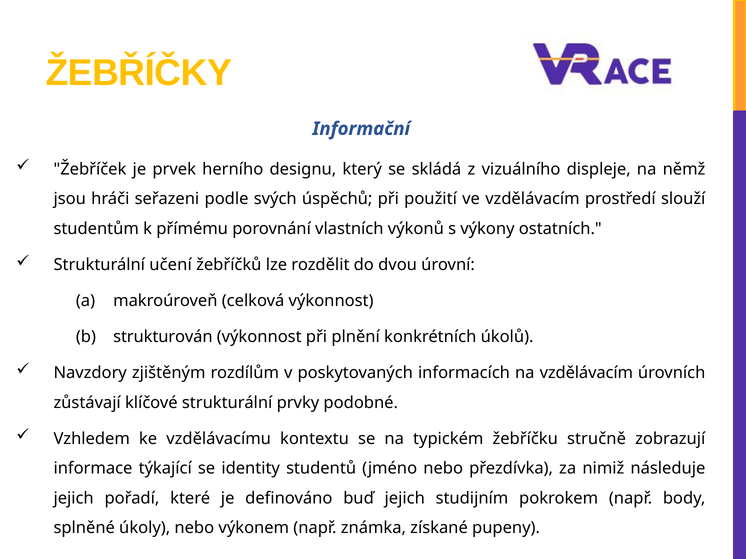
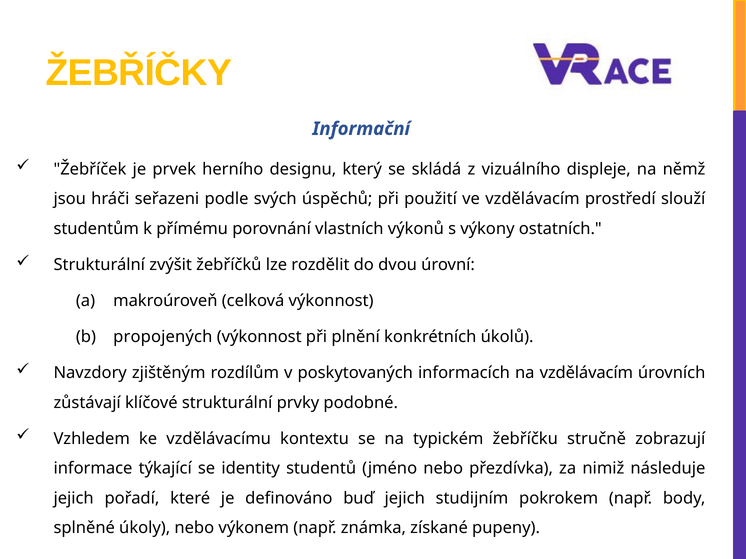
učení: učení -> zvýšit
strukturován: strukturován -> propojených
